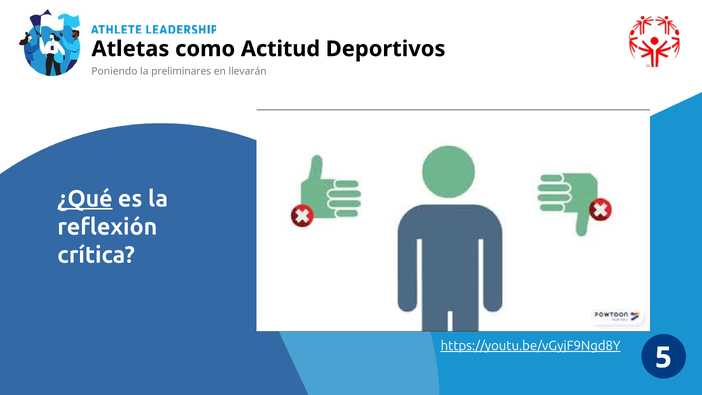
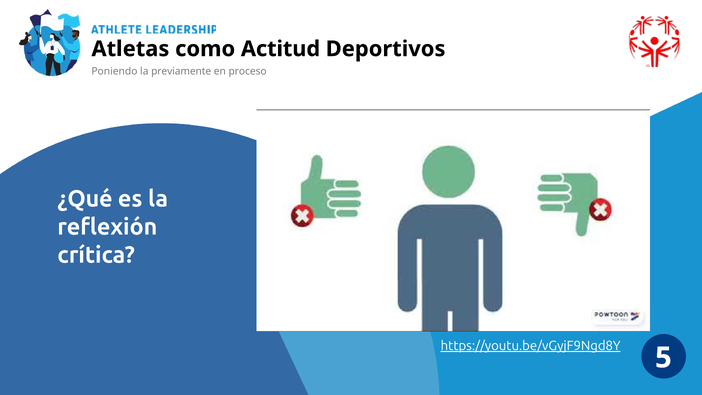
preliminares: preliminares -> previamente
llevarán: llevarán -> proceso
¿Qué underline: present -> none
